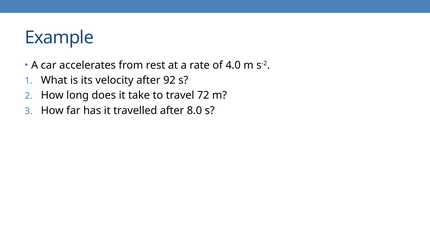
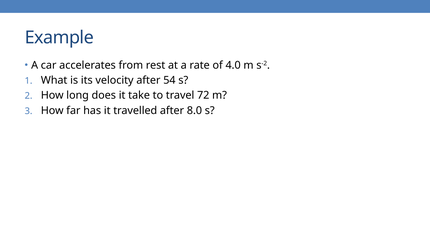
92: 92 -> 54
